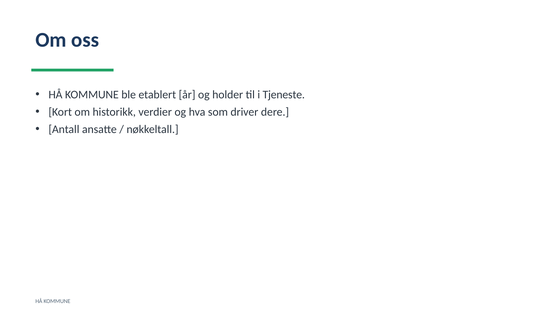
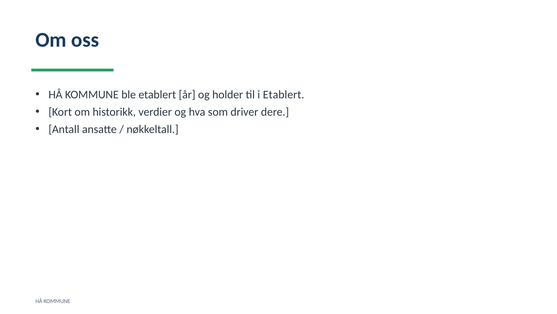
i Tjeneste: Tjeneste -> Etablert
